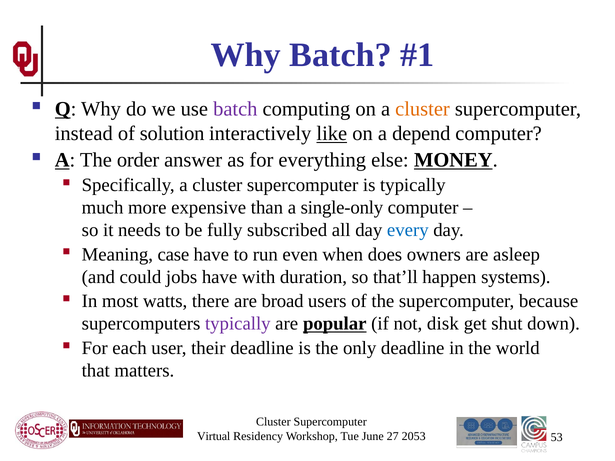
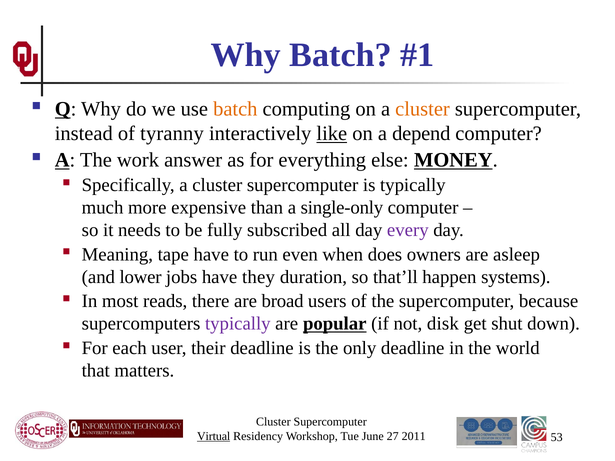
batch at (235, 109) colour: purple -> orange
solution: solution -> tyranny
order: order -> work
every colour: blue -> purple
case: case -> tape
could: could -> lower
with: with -> they
watts: watts -> reads
Virtual underline: none -> present
2053: 2053 -> 2011
